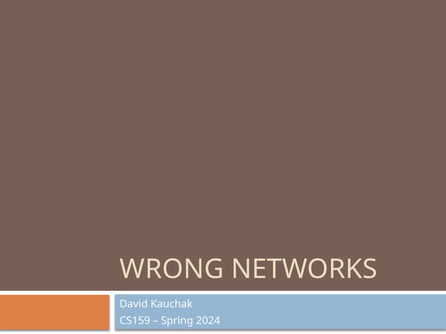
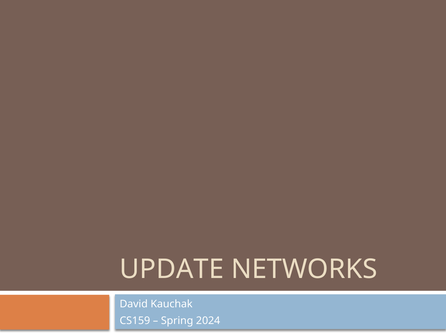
WRONG: WRONG -> UPDATE
